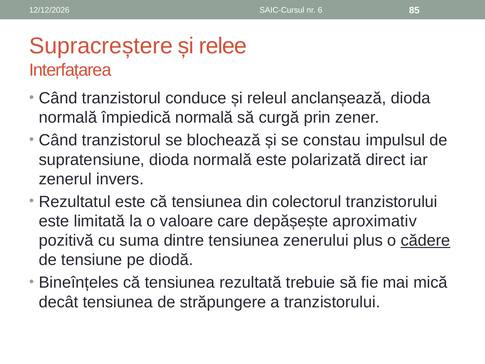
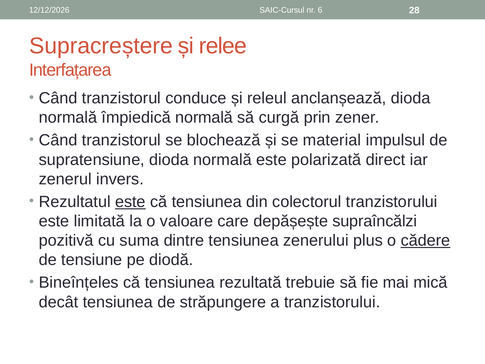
85: 85 -> 28
constau: constau -> material
este at (130, 202) underline: none -> present
aproximativ: aproximativ -> supraîncălzi
